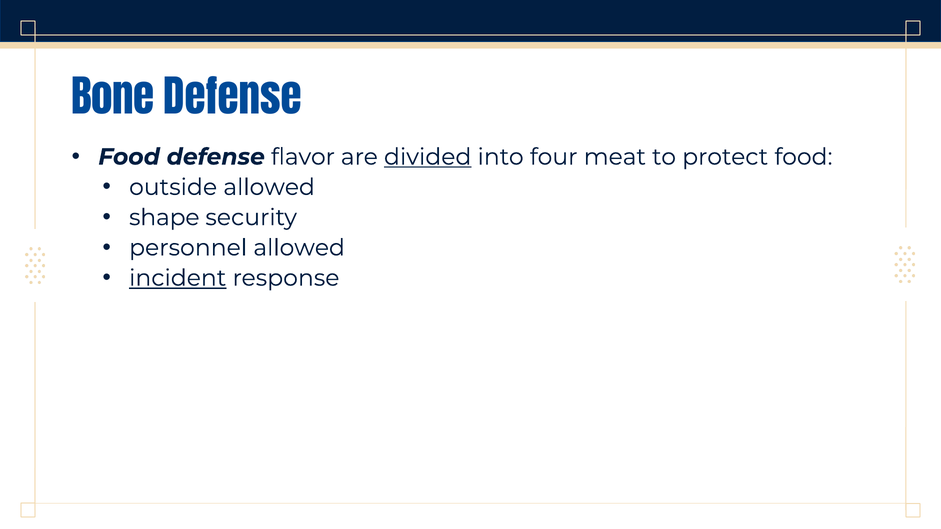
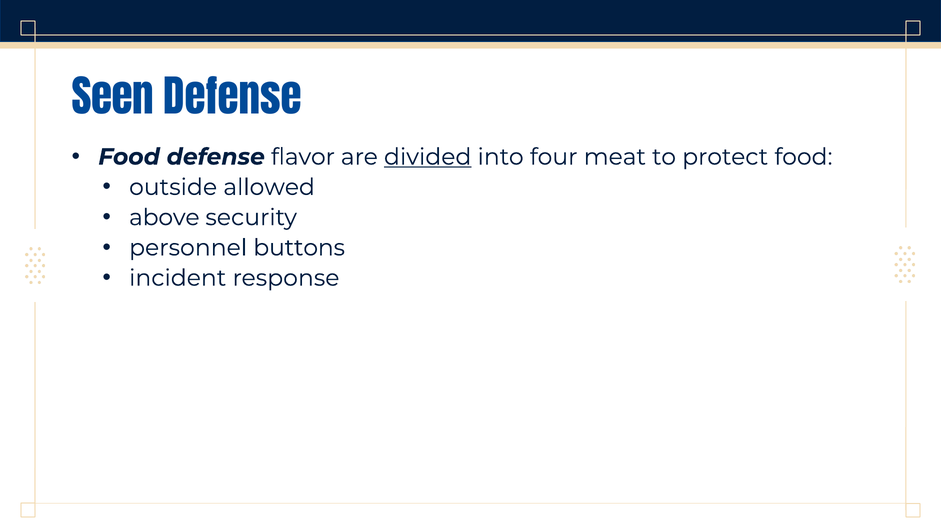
Bone: Bone -> Seen
shape: shape -> above
personnel allowed: allowed -> buttons
incident underline: present -> none
